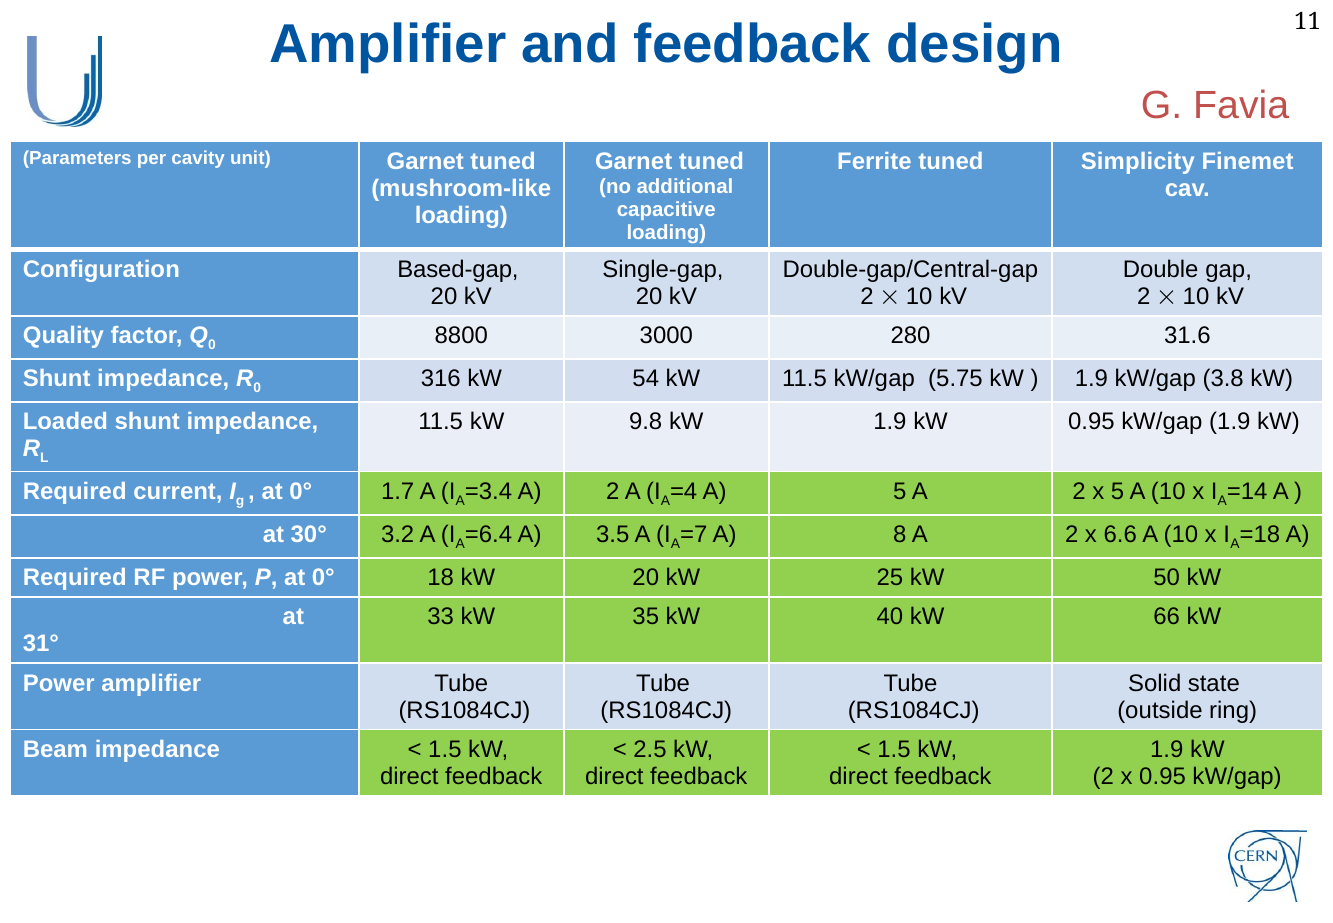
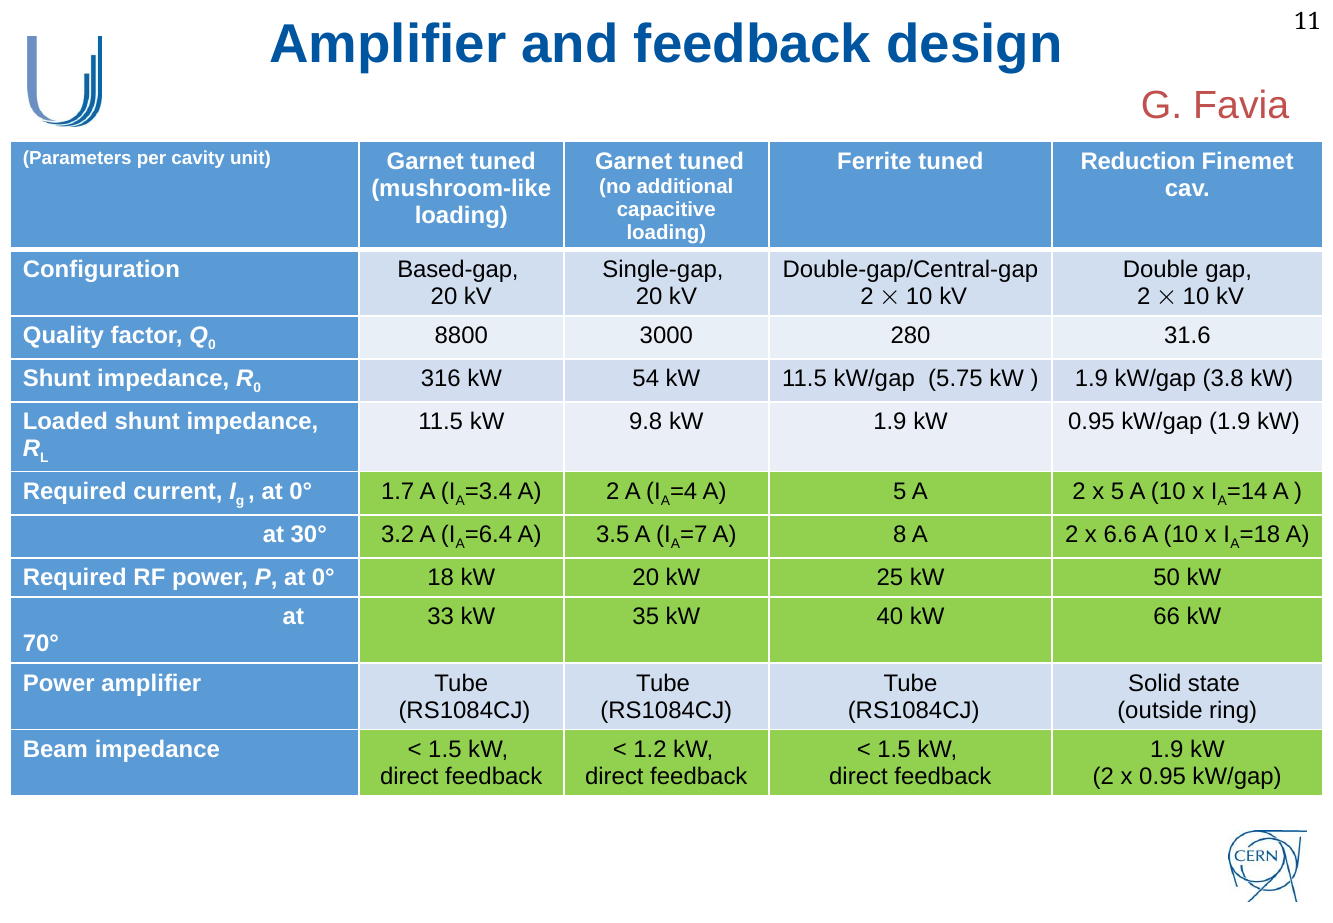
Simplicity: Simplicity -> Reduction
31°: 31° -> 70°
2.5: 2.5 -> 1.2
